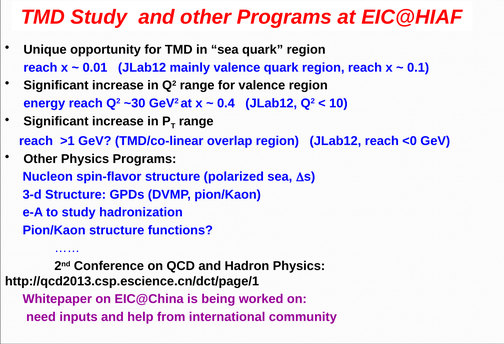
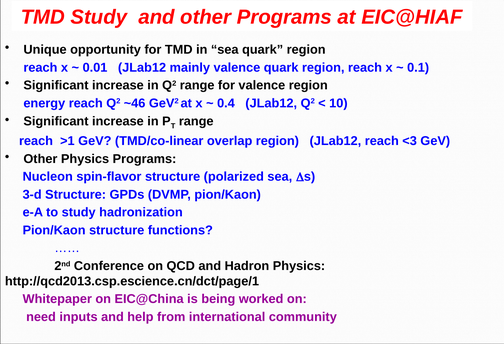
~30: ~30 -> ~46
<0: <0 -> <3
